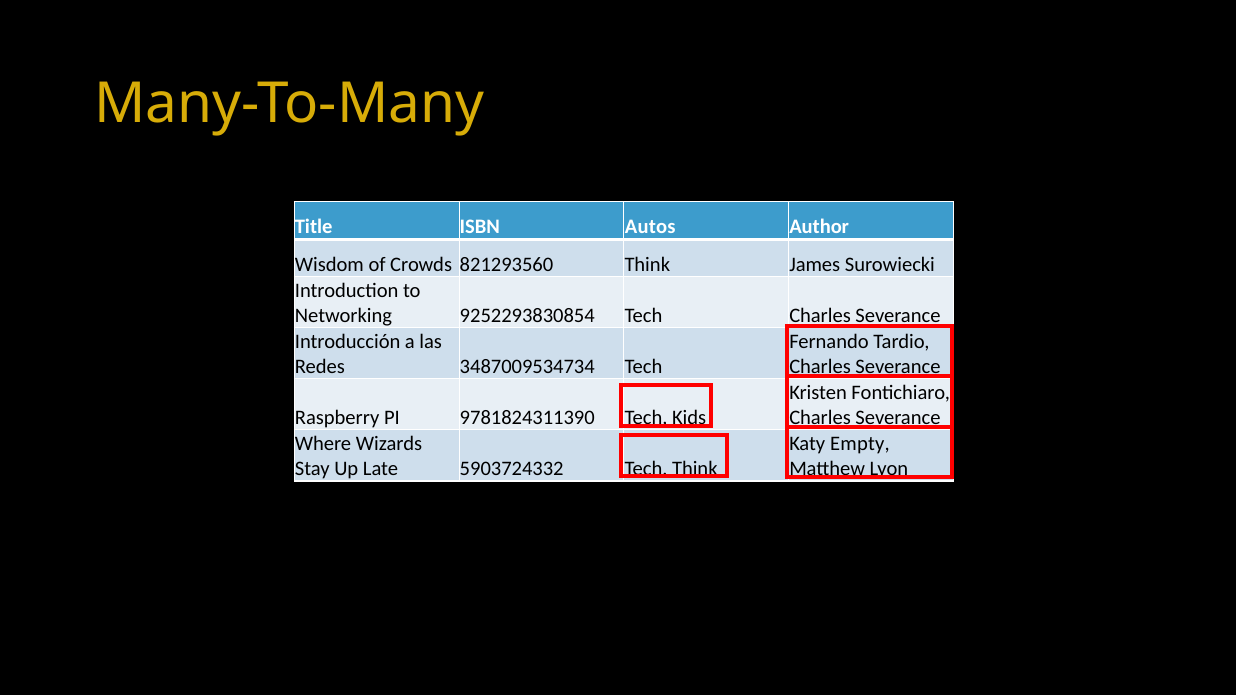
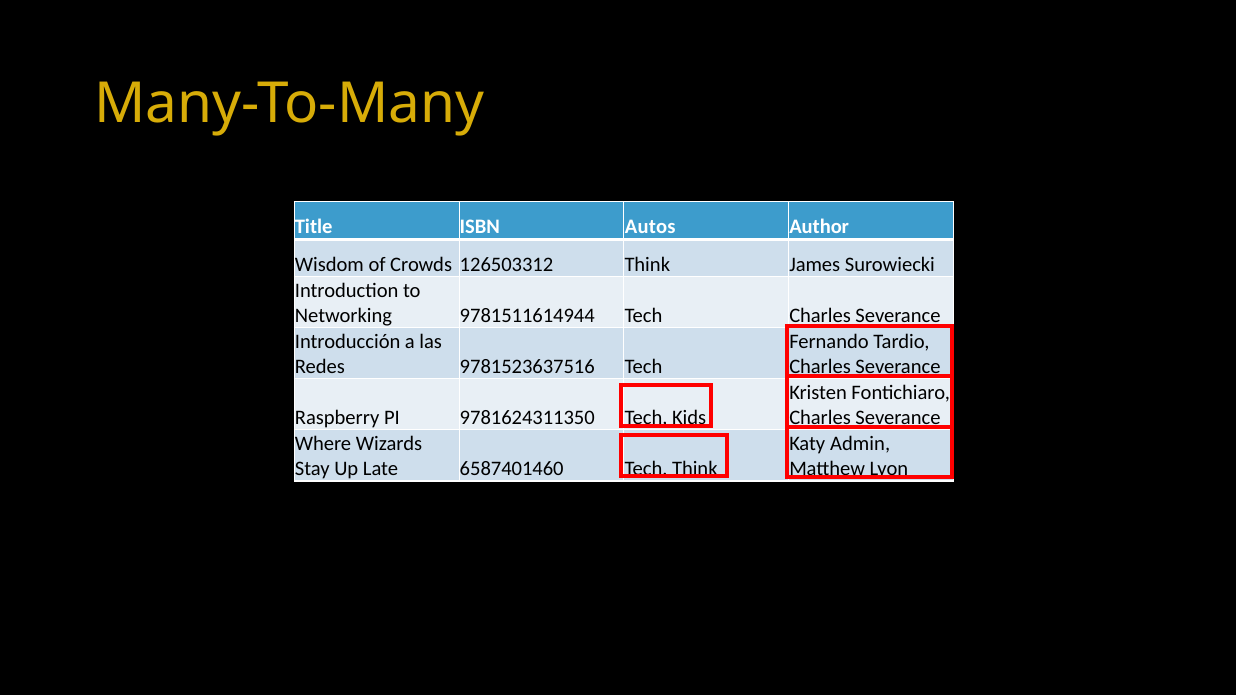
821293560: 821293560 -> 126503312
9252293830854: 9252293830854 -> 9781511614944
3487009534734: 3487009534734 -> 9781523637516
9781824311390: 9781824311390 -> 9781624311350
Empty: Empty -> Admin
5903724332: 5903724332 -> 6587401460
